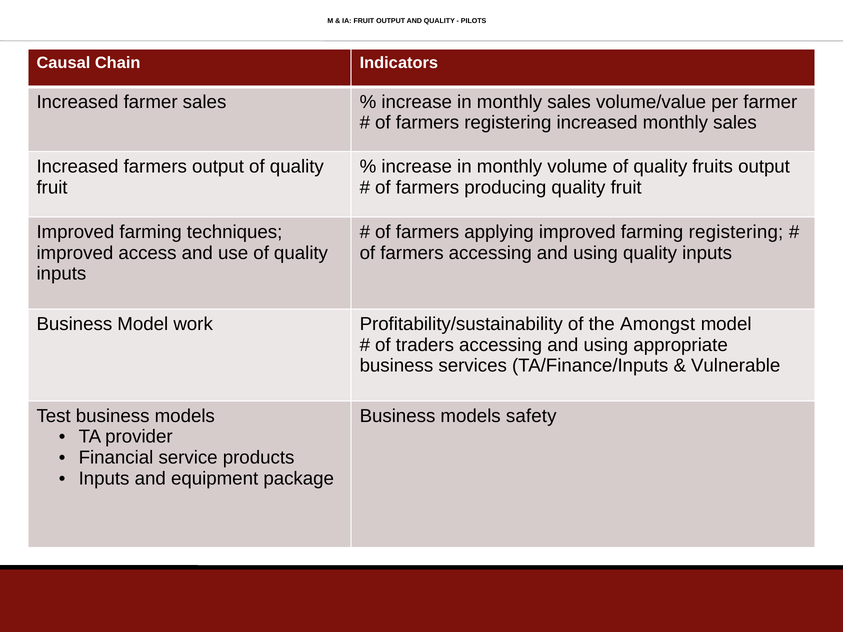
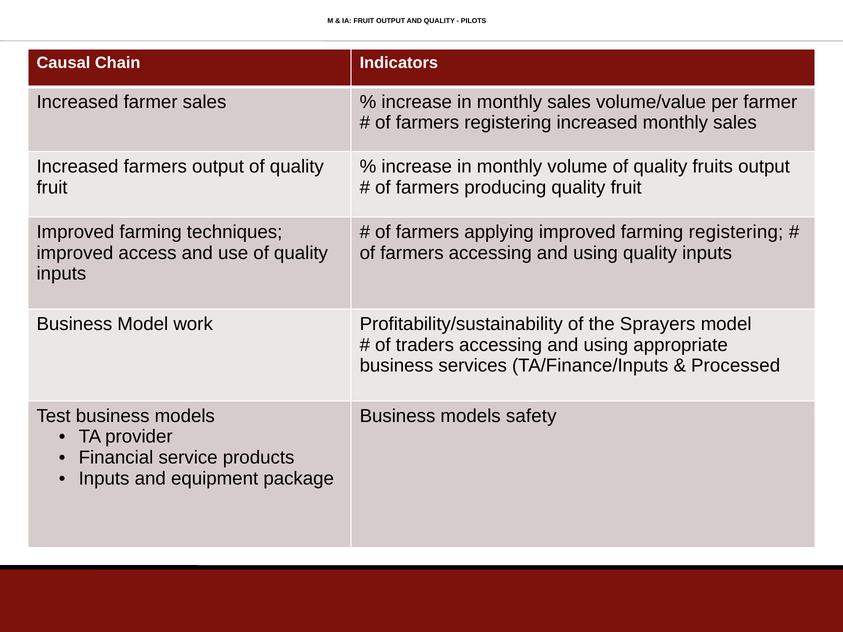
Amongst: Amongst -> Sprayers
Vulnerable: Vulnerable -> Processed
